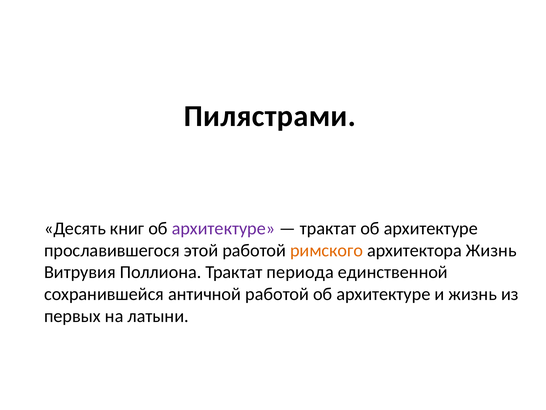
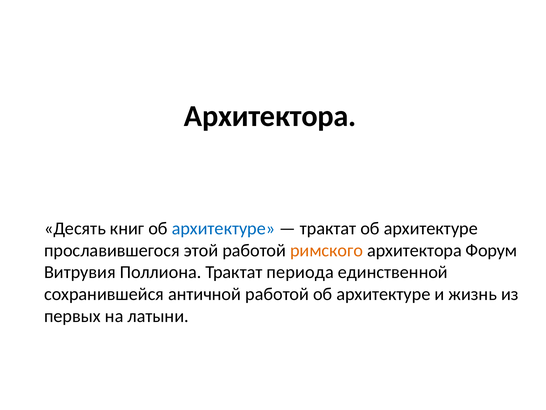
Пилястрами at (270, 116): Пилястрами -> Архитектора
архитектуре at (223, 228) colour: purple -> blue
архитектора Жизнь: Жизнь -> Форум
